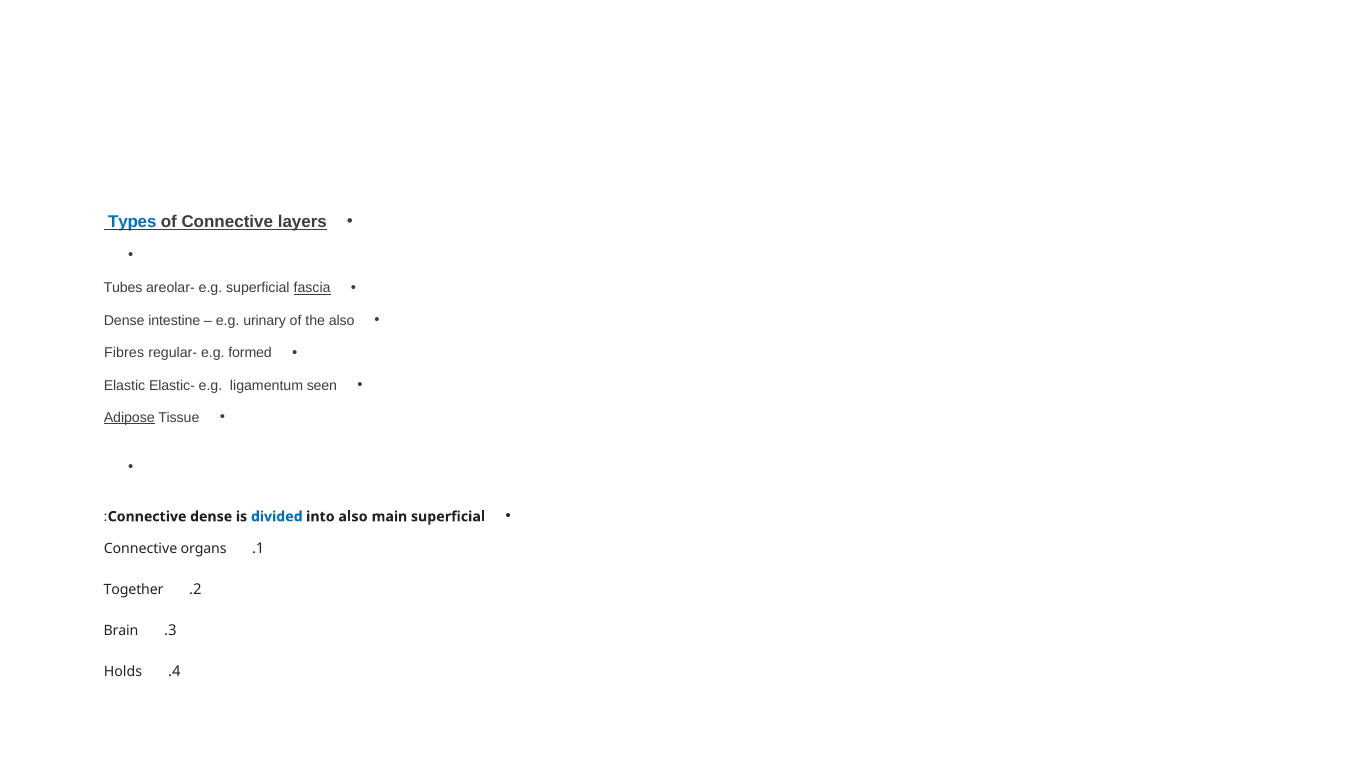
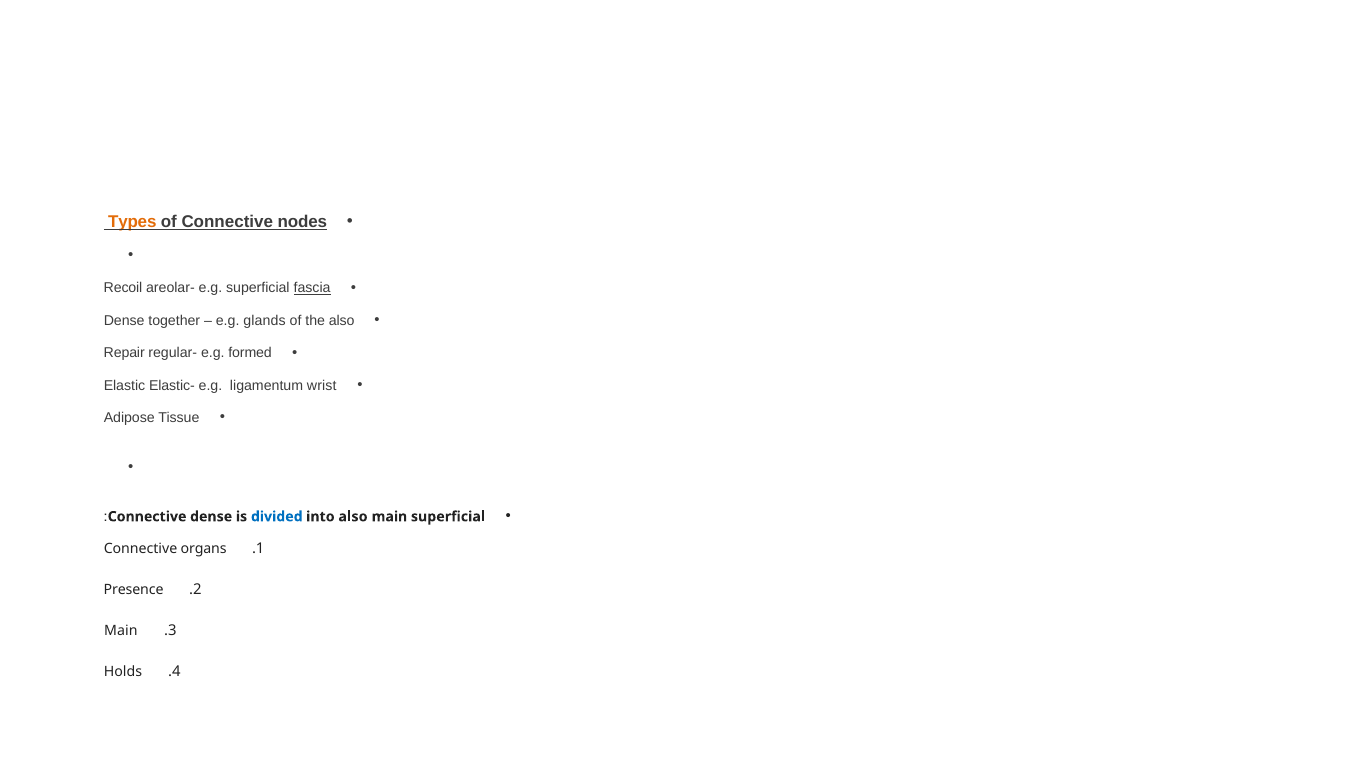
Types colour: blue -> orange
layers: layers -> nodes
Tubes: Tubes -> Recoil
intestine: intestine -> together
urinary: urinary -> glands
Fibres: Fibres -> Repair
seen: seen -> wrist
Adipose underline: present -> none
Together: Together -> Presence
Brain at (121, 631): Brain -> Main
